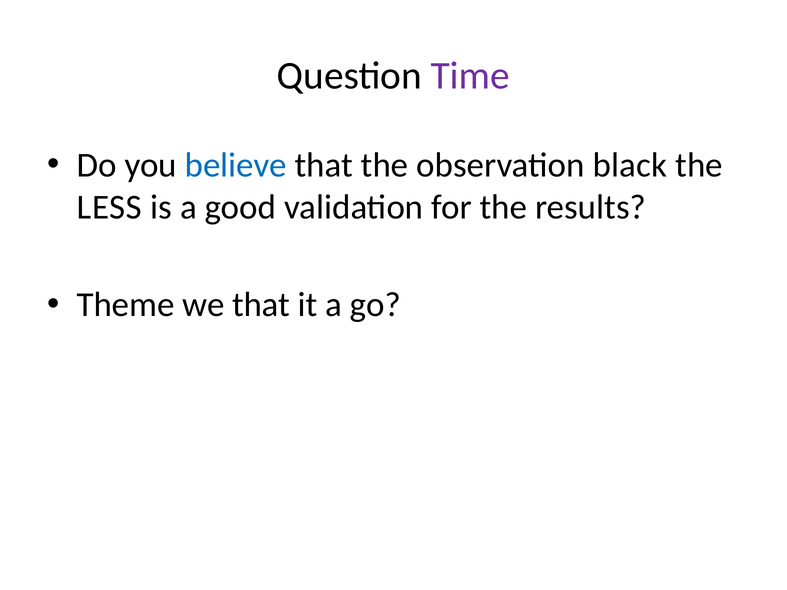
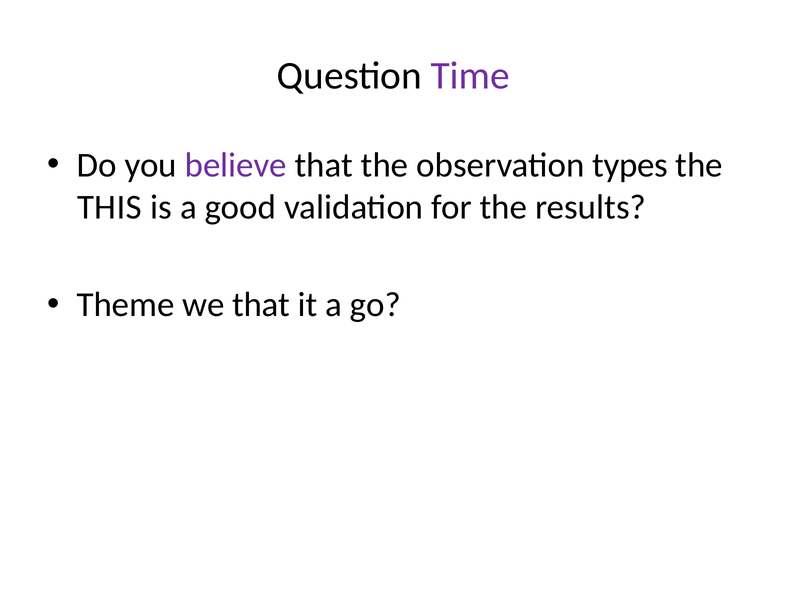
believe colour: blue -> purple
black: black -> types
LESS: LESS -> THIS
